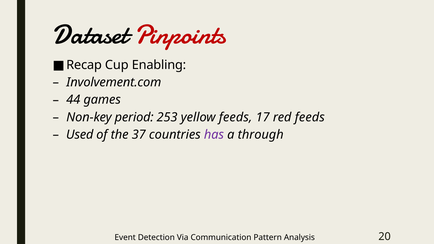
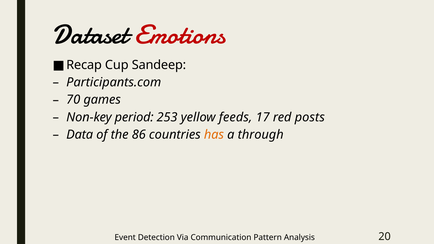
Pinpoints: Pinpoints -> Emotions
Enabling: Enabling -> Sandeep
Involvement.com: Involvement.com -> Participants.com
44: 44 -> 70
red feeds: feeds -> posts
Used: Used -> Data
37: 37 -> 86
has colour: purple -> orange
